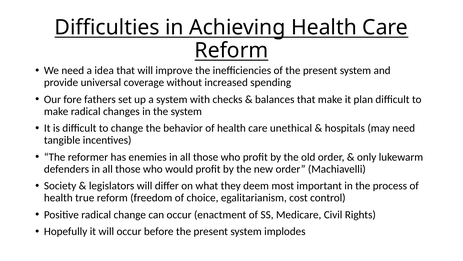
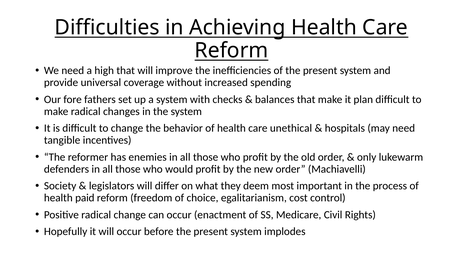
idea: idea -> high
true: true -> paid
